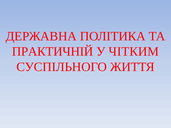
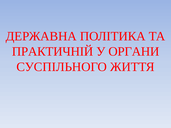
ЧІТКИМ: ЧІТКИМ -> ОРГАНИ
